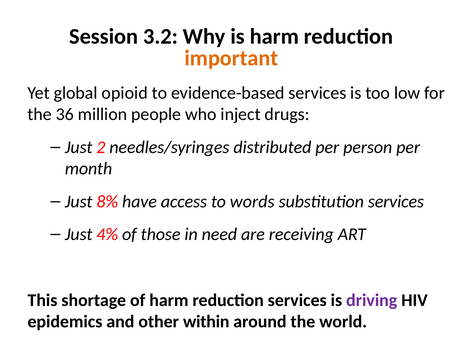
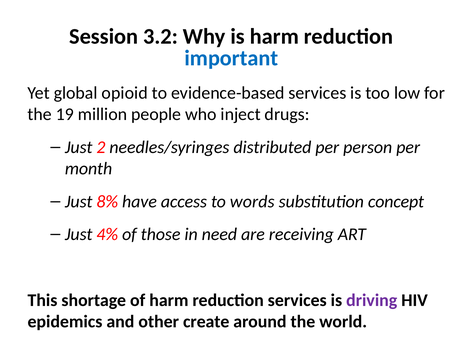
important colour: orange -> blue
36: 36 -> 19
substitution services: services -> concept
within: within -> create
